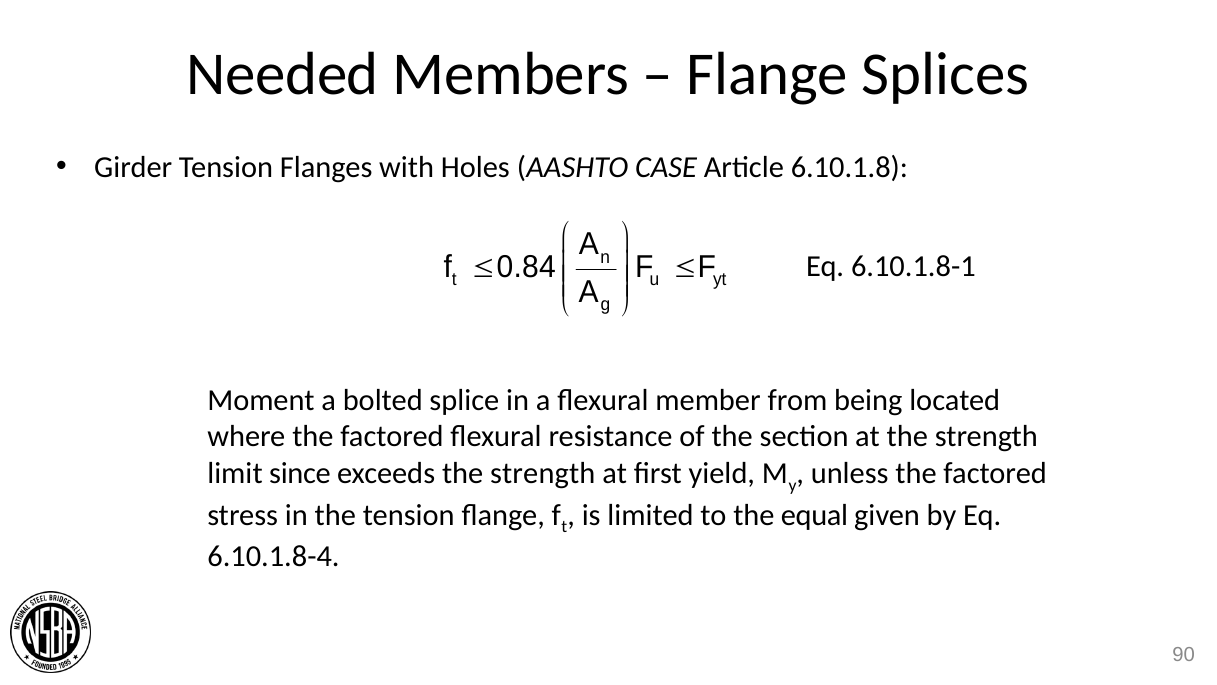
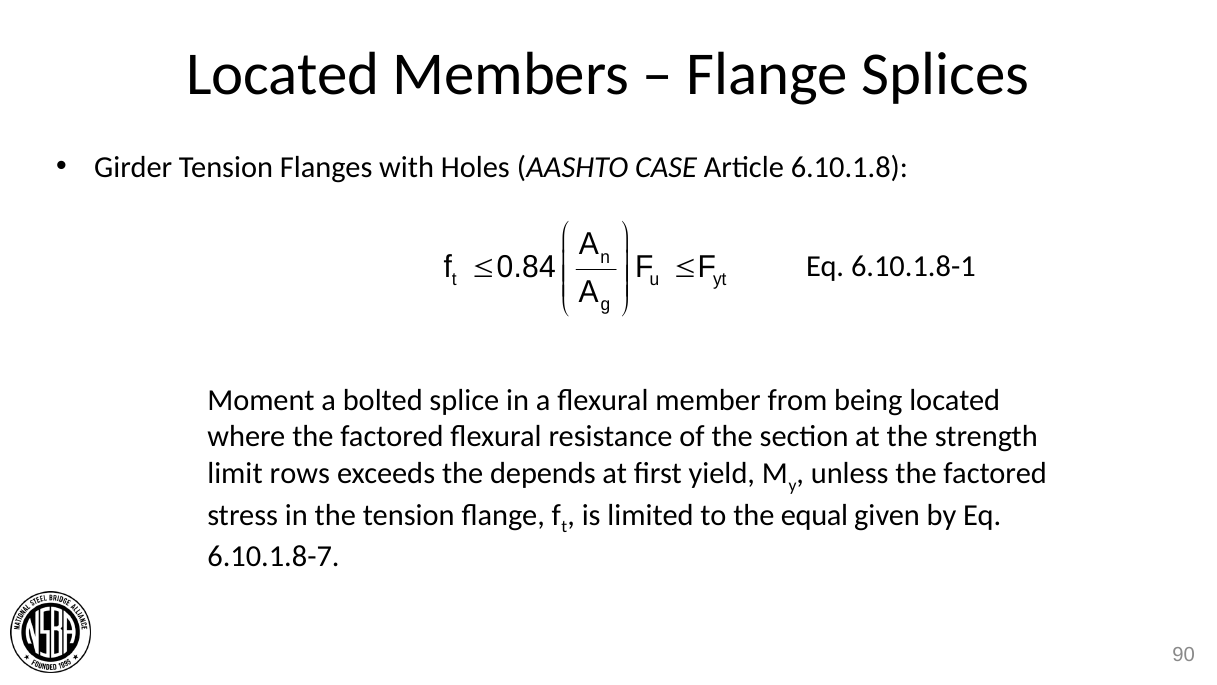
Needed at (283, 74): Needed -> Located
since: since -> rows
exceeds the strength: strength -> depends
6.10.1.8-4: 6.10.1.8-4 -> 6.10.1.8-7
